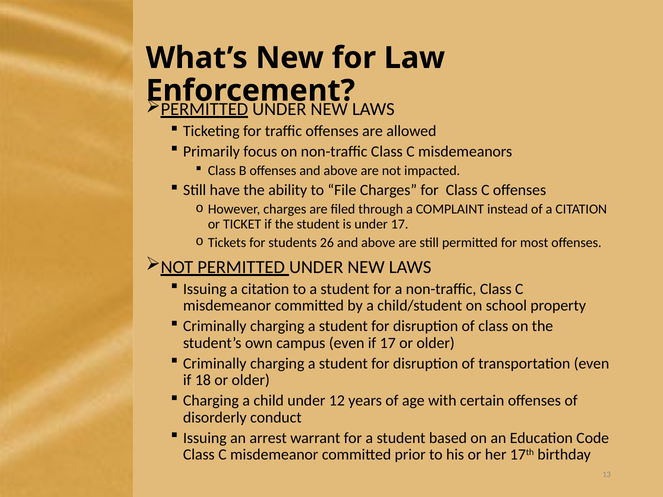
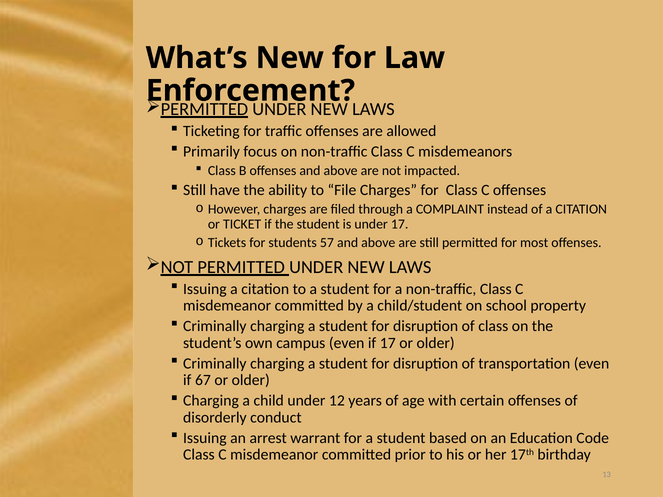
26: 26 -> 57
18: 18 -> 67
